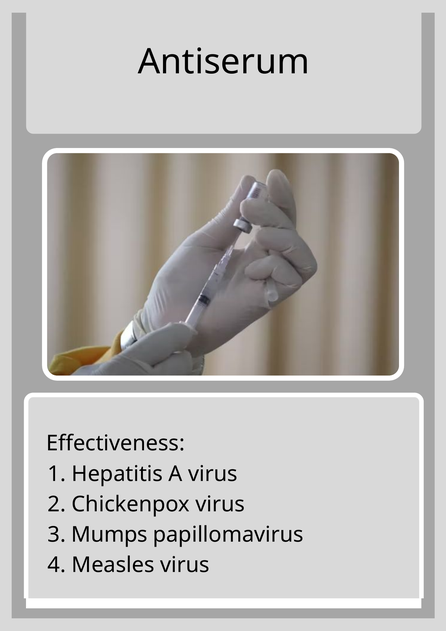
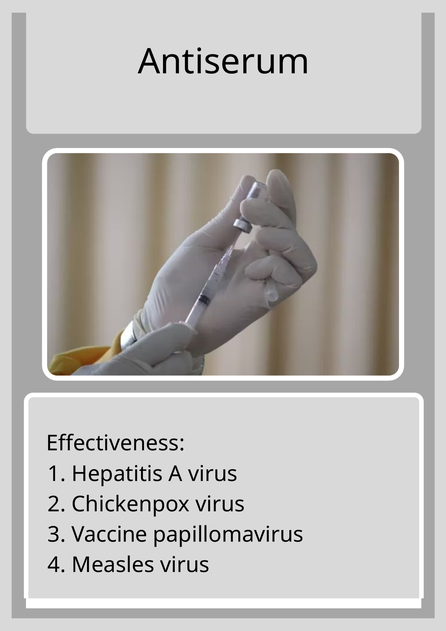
Mumps: Mumps -> Vaccine
